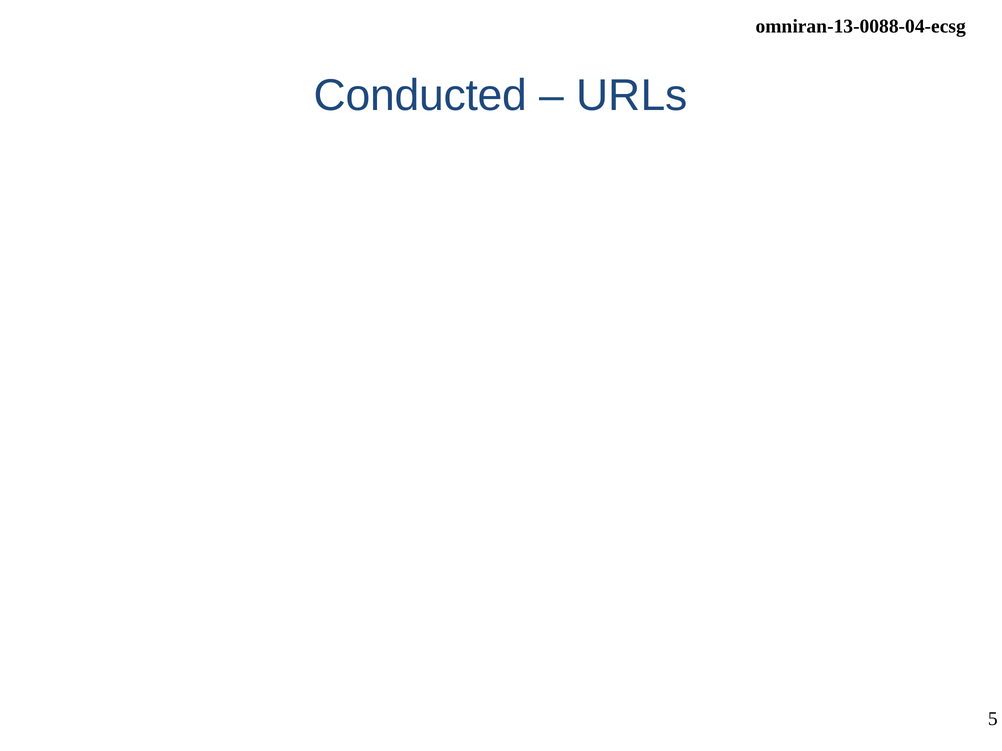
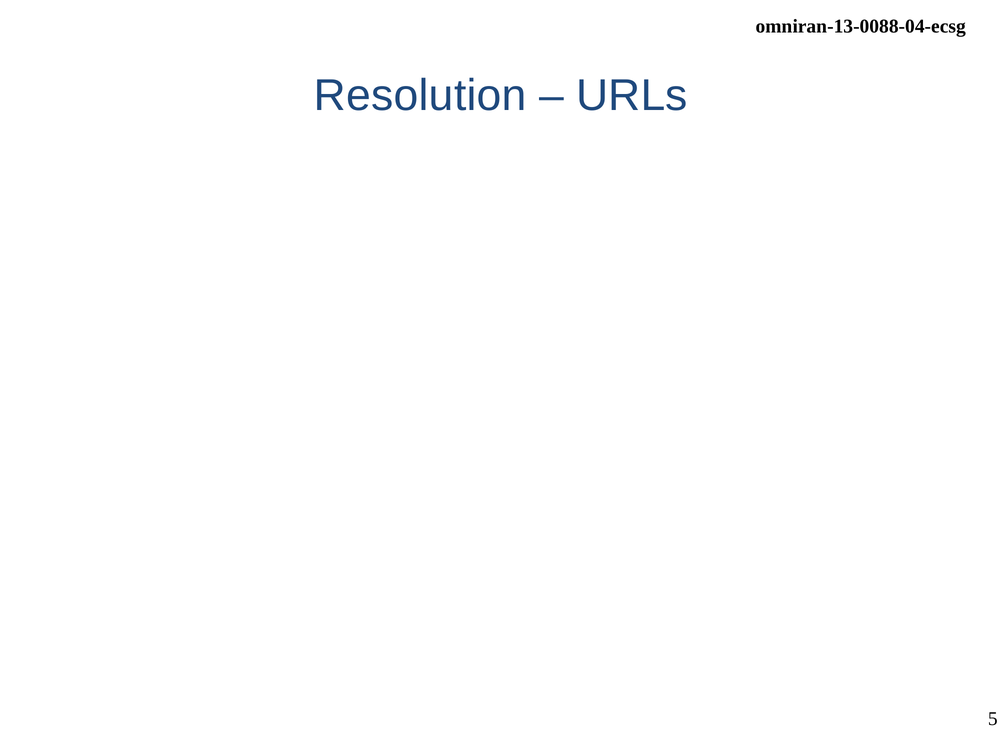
Conducted: Conducted -> Resolution
